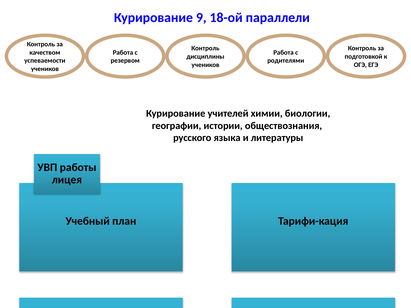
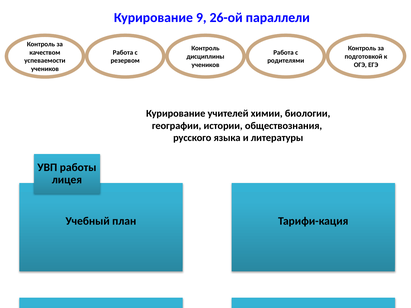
18-ой: 18-ой -> 26-ой
